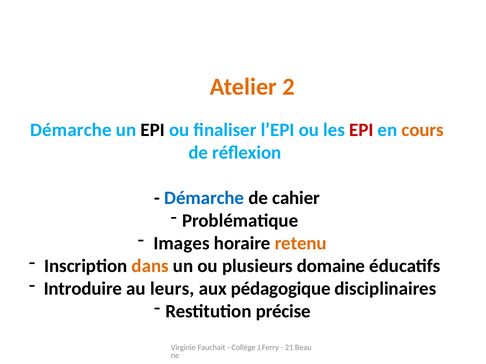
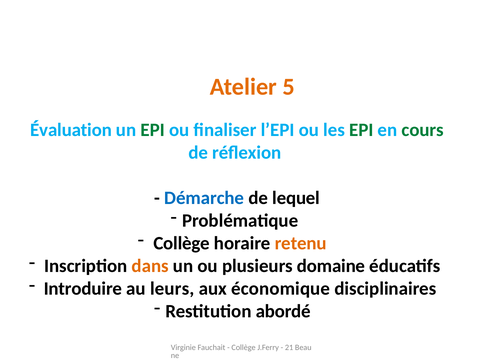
2: 2 -> 5
Démarche at (71, 130): Démarche -> Évaluation
EPI at (153, 130) colour: black -> green
EPI at (361, 130) colour: red -> green
cours colour: orange -> green
cahier: cahier -> lequel
Images at (181, 243): Images -> Collège
pédagogique: pédagogique -> économique
précise: précise -> abordé
